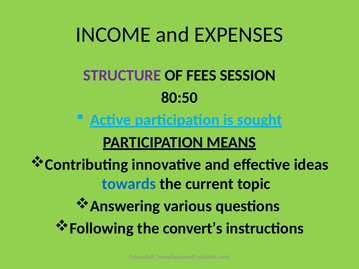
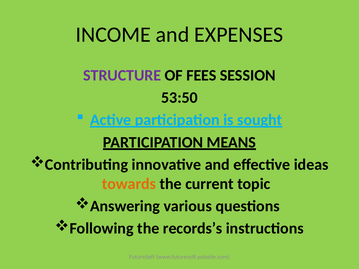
80:50: 80:50 -> 53:50
towards colour: blue -> orange
convert’s: convert’s -> records’s
